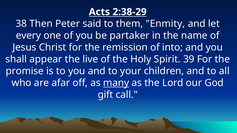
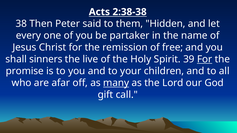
2:38-29: 2:38-29 -> 2:38-38
Enmity: Enmity -> Hidden
into: into -> free
appear: appear -> sinners
For at (205, 59) underline: none -> present
